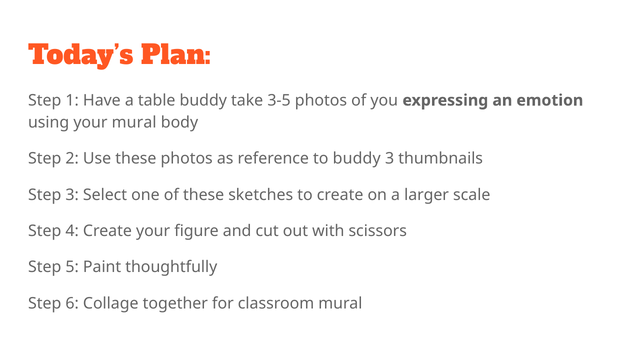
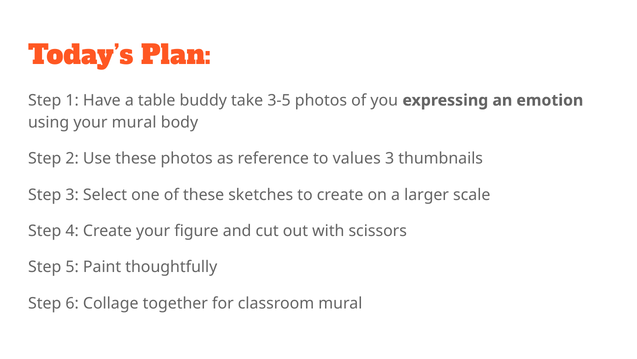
to buddy: buddy -> values
